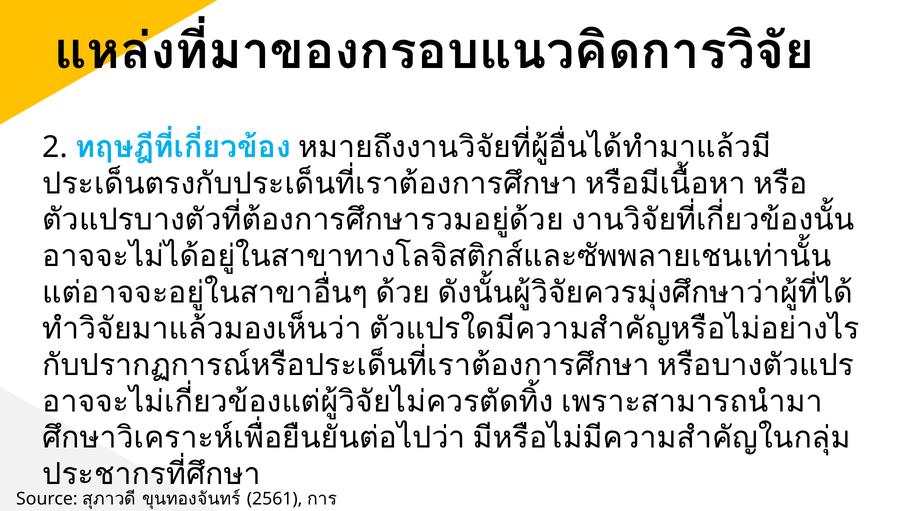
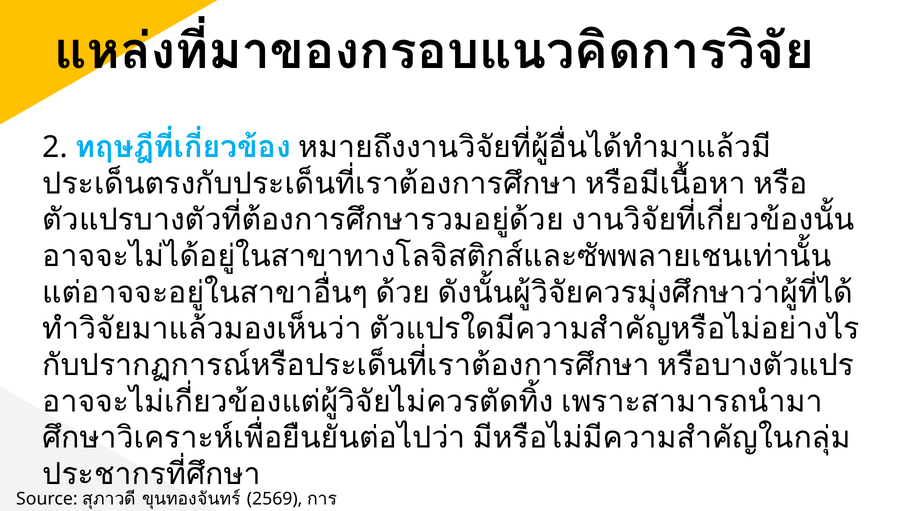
2561: 2561 -> 2569
